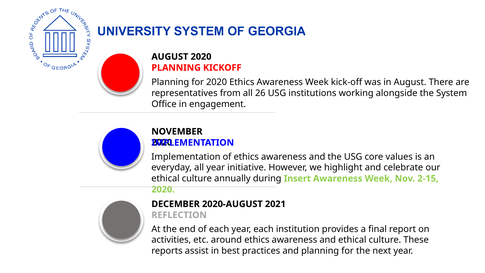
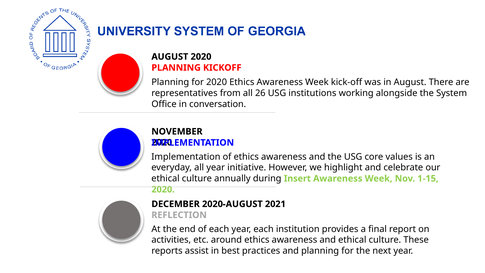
engagement: engagement -> conversation
2-15: 2-15 -> 1-15
